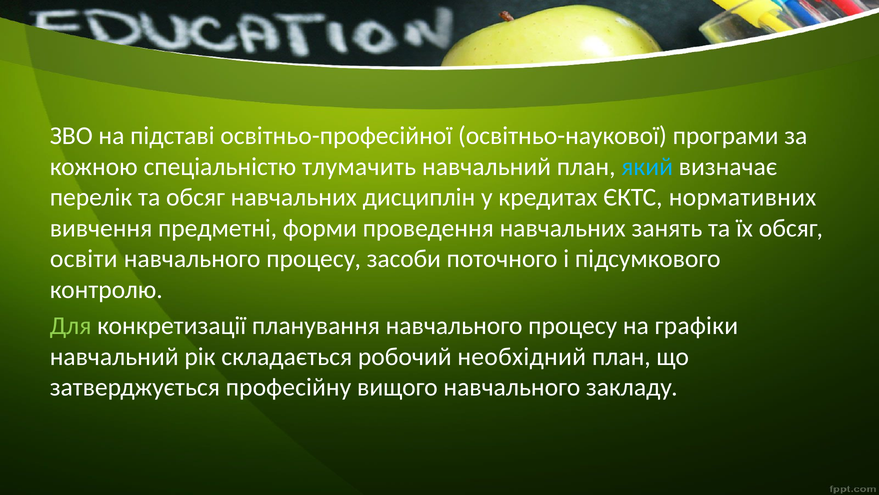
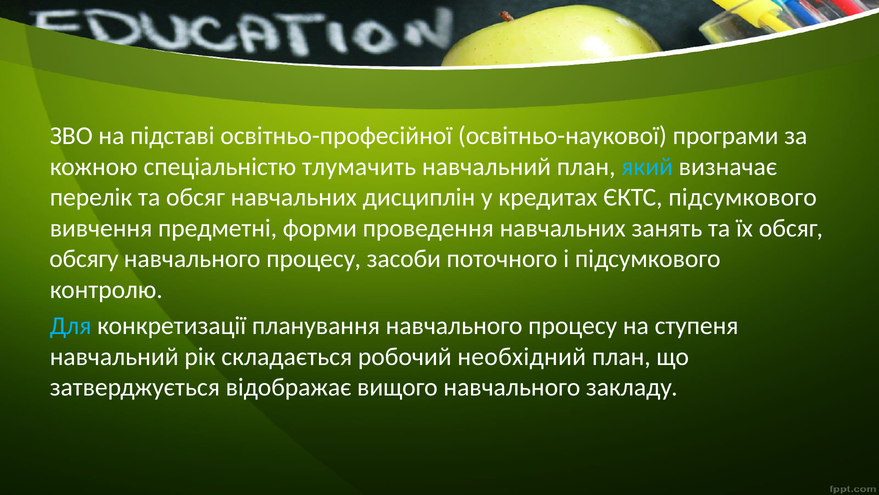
ЄКТС нормативних: нормативних -> підсумкового
освіти: освіти -> обсягу
Для colour: light green -> light blue
графіки: графіки -> ступеня
професійну: професійну -> відображає
